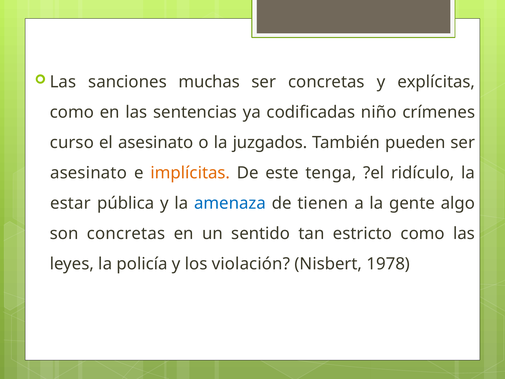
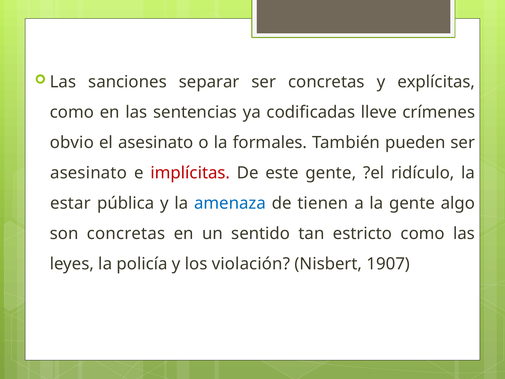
muchas: muchas -> separar
niño: niño -> lleve
curso: curso -> obvio
juzgados: juzgados -> formales
implícitas colour: orange -> red
este tenga: tenga -> gente
1978: 1978 -> 1907
